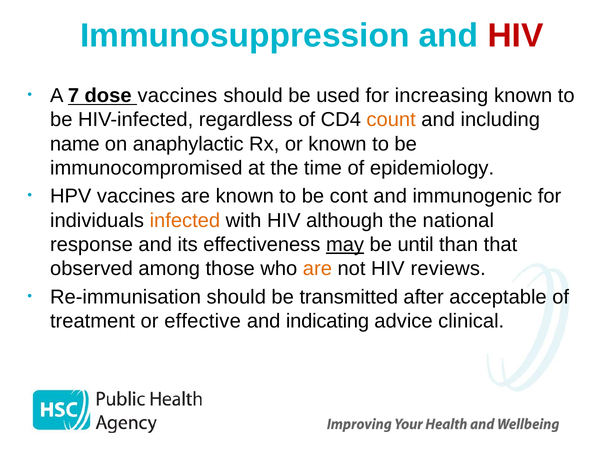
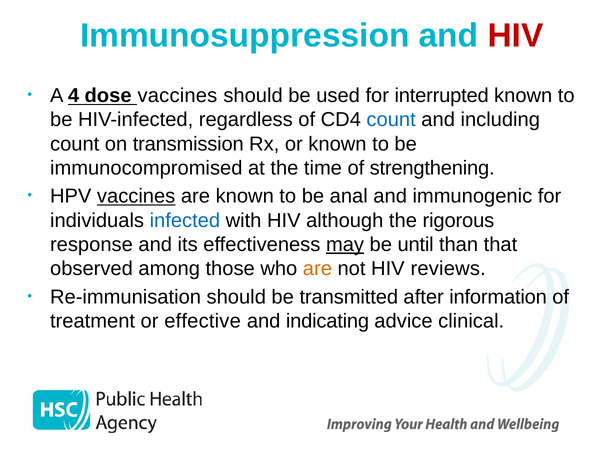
7: 7 -> 4
increasing: increasing -> interrupted
count at (391, 120) colour: orange -> blue
name at (75, 144): name -> count
anaphylactic: anaphylactic -> transmission
epidemiology: epidemiology -> strengthening
vaccines at (136, 196) underline: none -> present
cont: cont -> anal
infected colour: orange -> blue
national: national -> rigorous
acceptable: acceptable -> information
